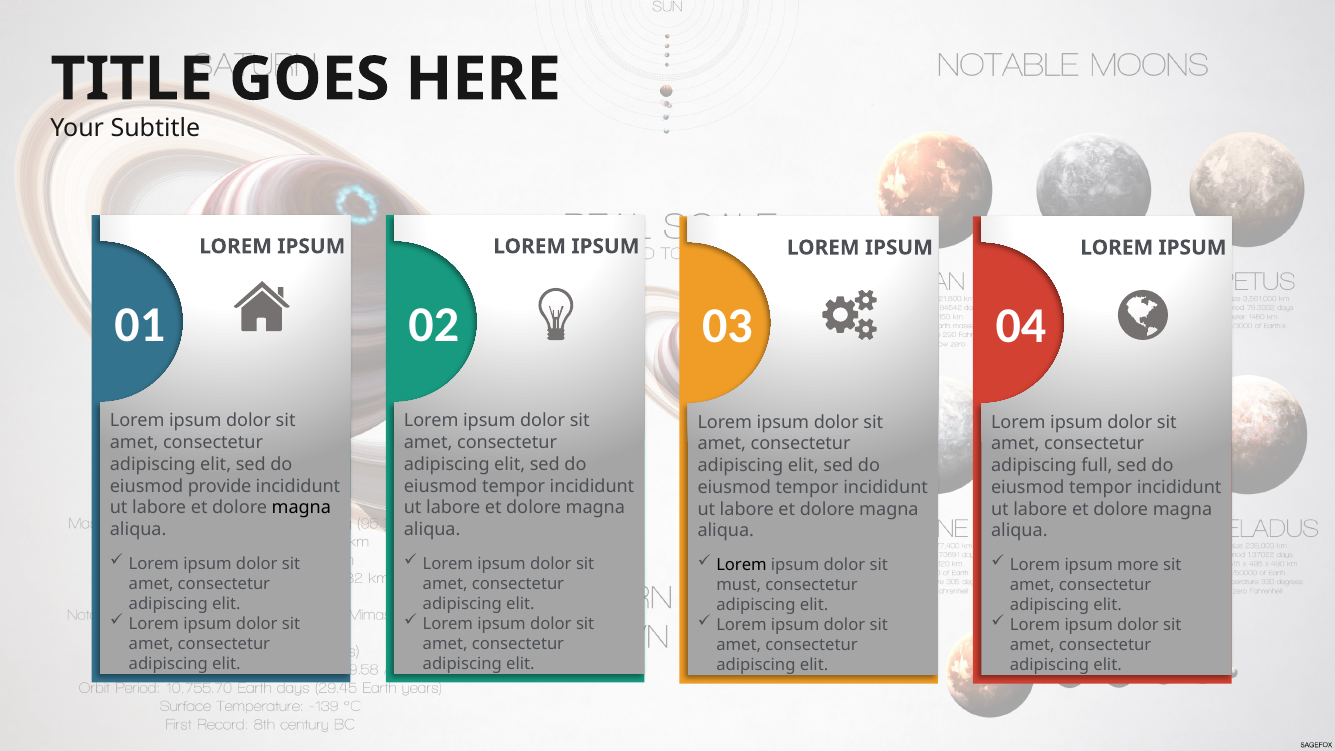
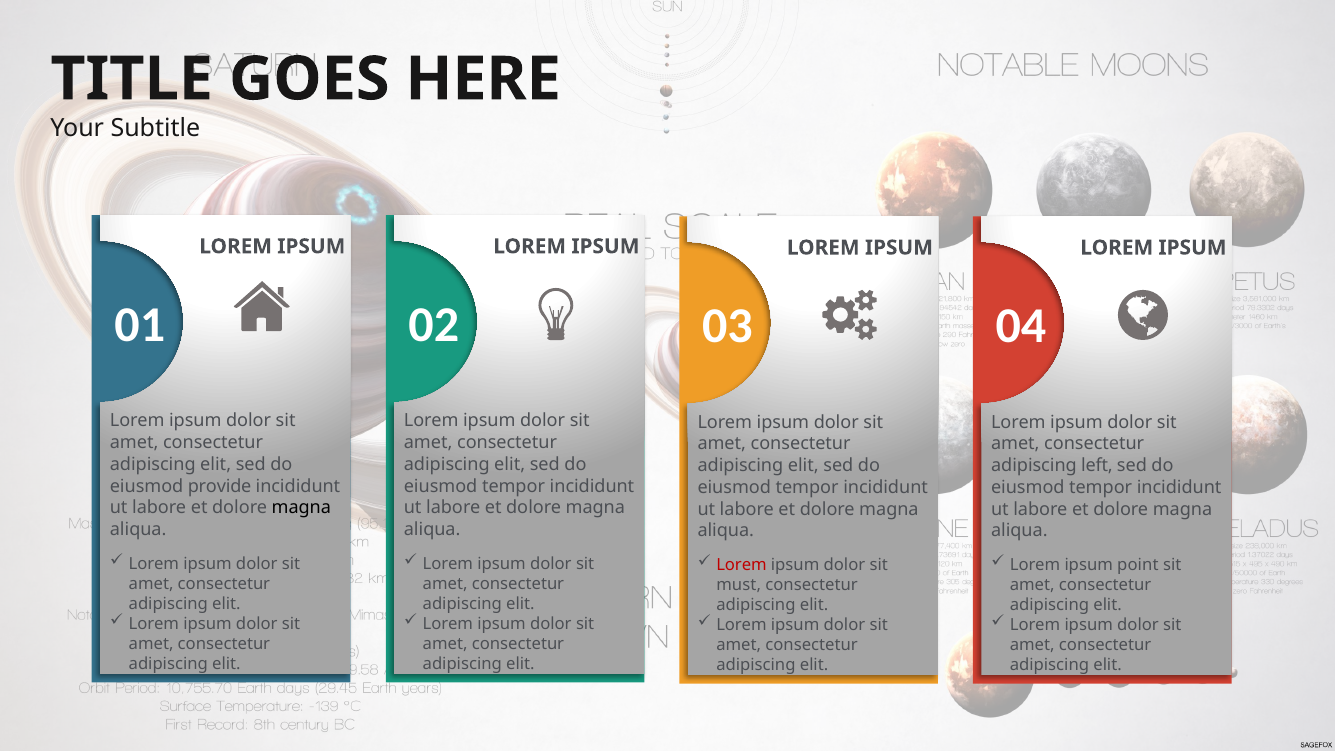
full: full -> left
Lorem at (742, 565) colour: black -> red
more: more -> point
